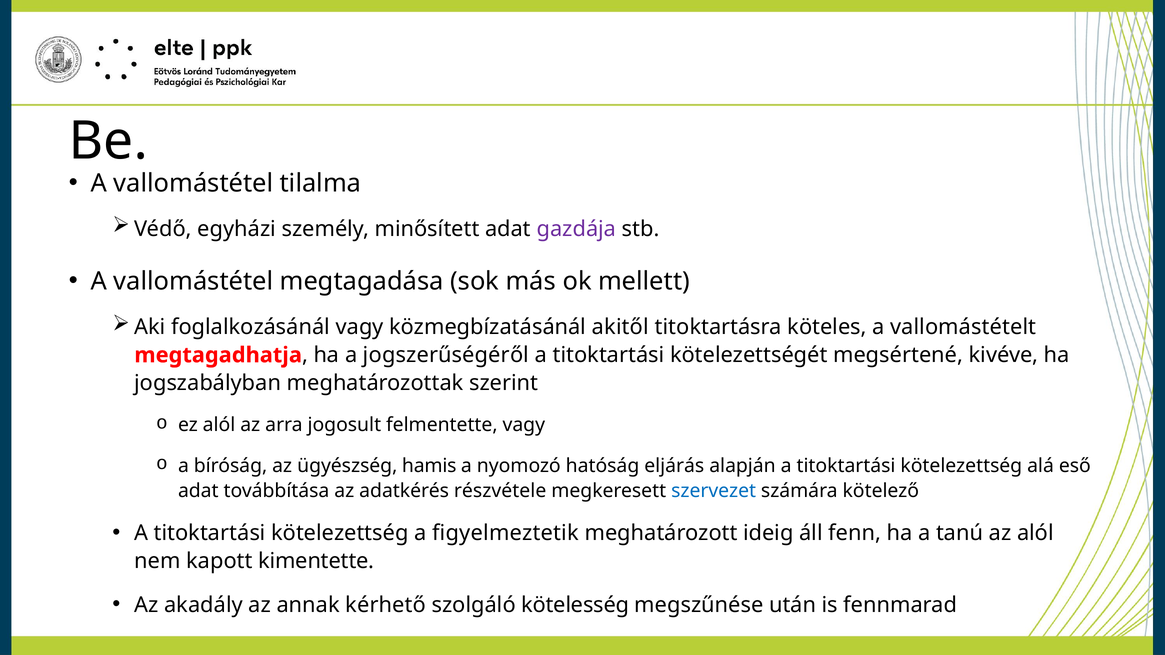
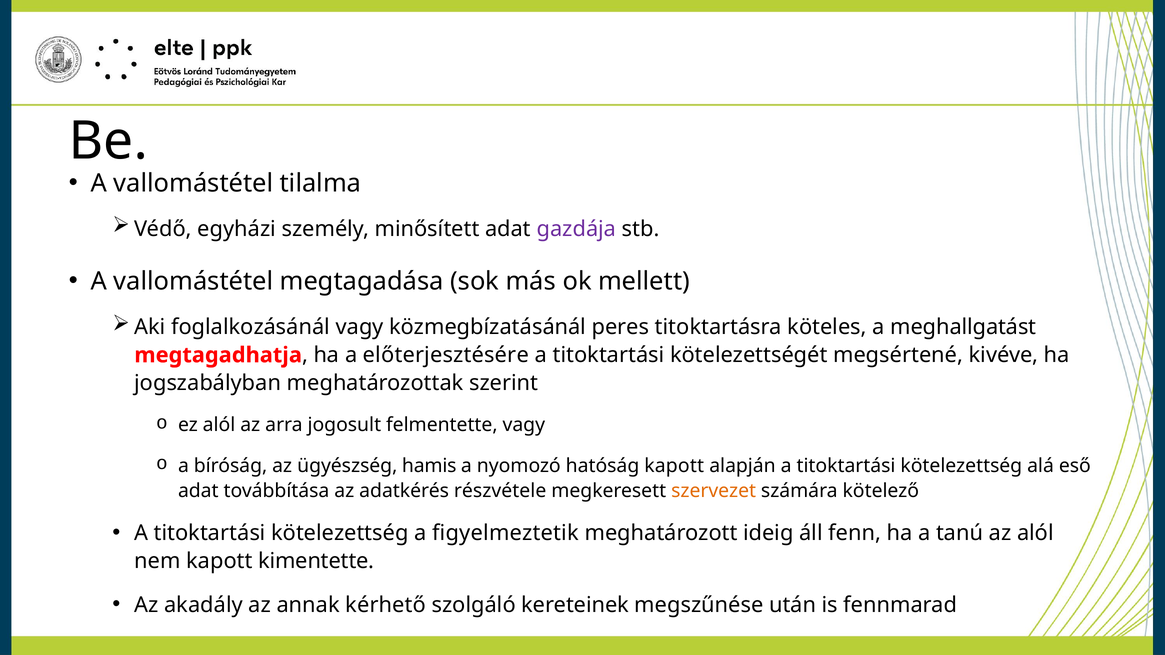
akitől: akitől -> peres
vallomástételt: vallomástételt -> meghallgatást
jogszerűségéről: jogszerűségéről -> előterjesztésére
hatóság eljárás: eljárás -> kapott
szervezet colour: blue -> orange
kötelesség: kötelesség -> kereteinek
